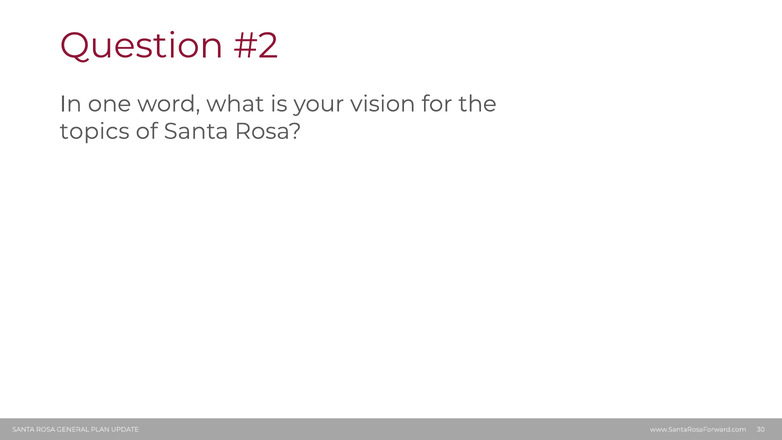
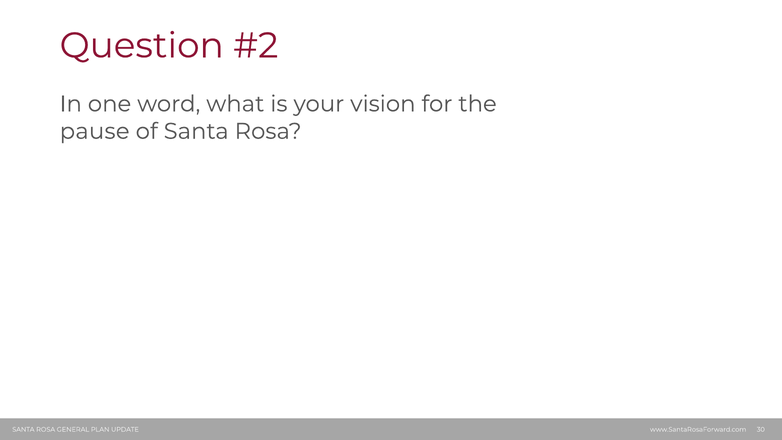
topics: topics -> pause
